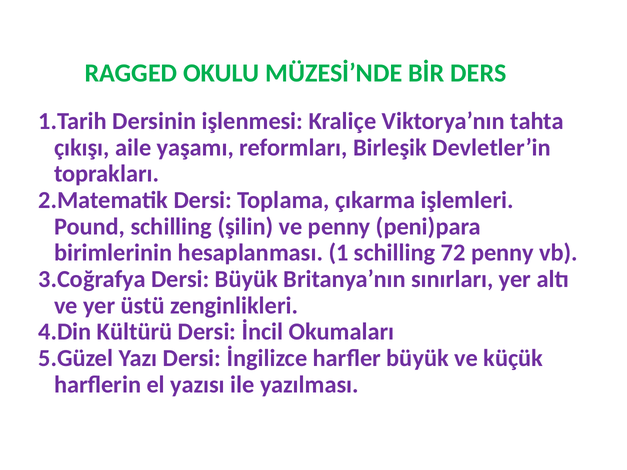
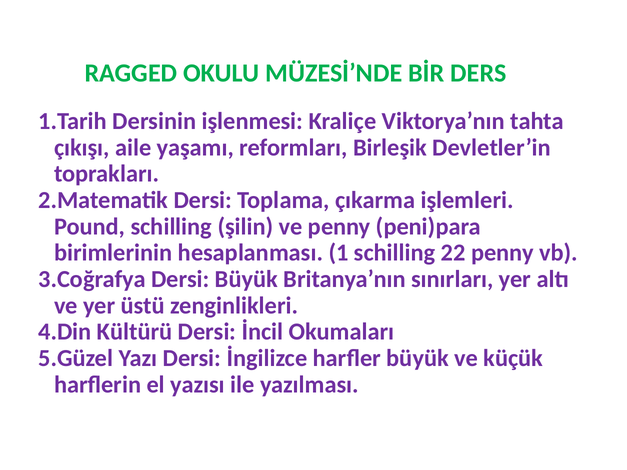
72: 72 -> 22
